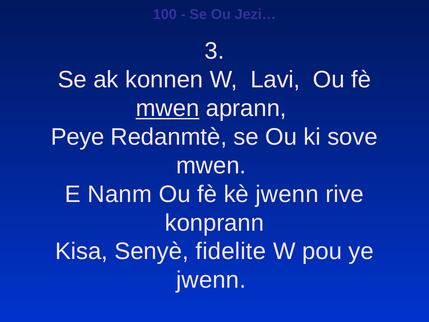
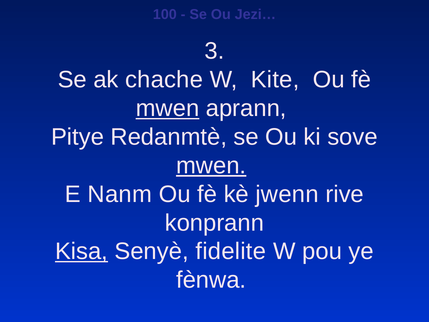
konnen: konnen -> chache
Lavi: Lavi -> Kite
Peye: Peye -> Pitye
mwen at (211, 165) underline: none -> present
Kisa underline: none -> present
jwenn at (211, 280): jwenn -> fènwa
